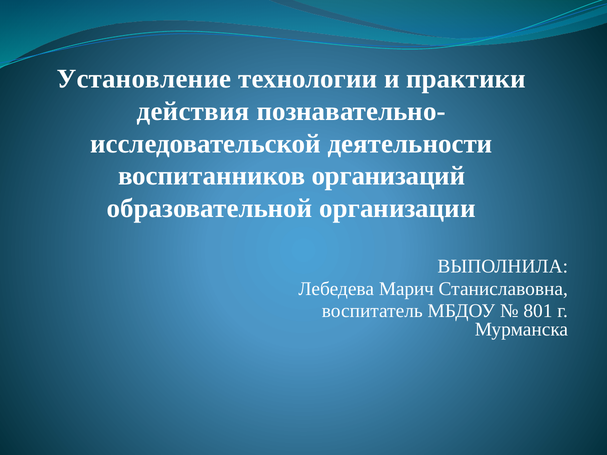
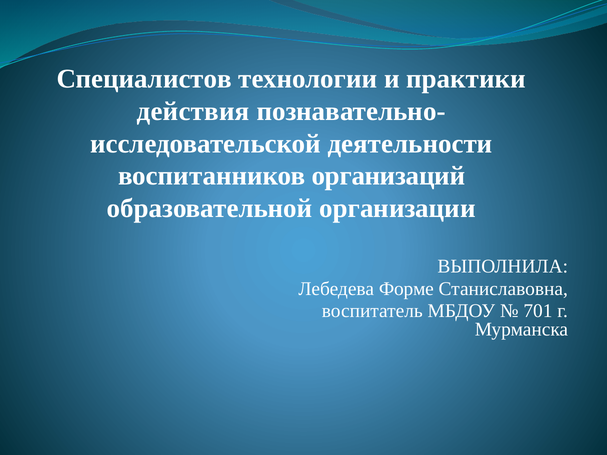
Установление: Установление -> Специалистов
Марич: Марич -> Форме
801: 801 -> 701
